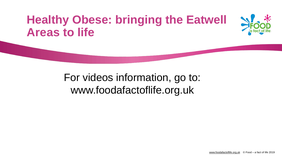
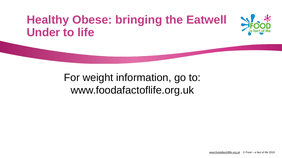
Areas: Areas -> Under
videos: videos -> weight
